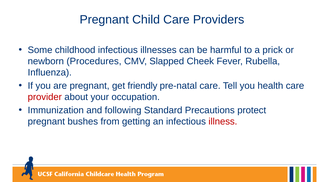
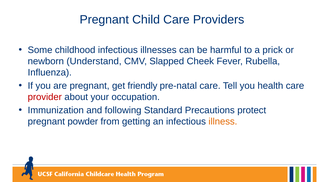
Procedures: Procedures -> Understand
bushes: bushes -> powder
illness colour: red -> orange
